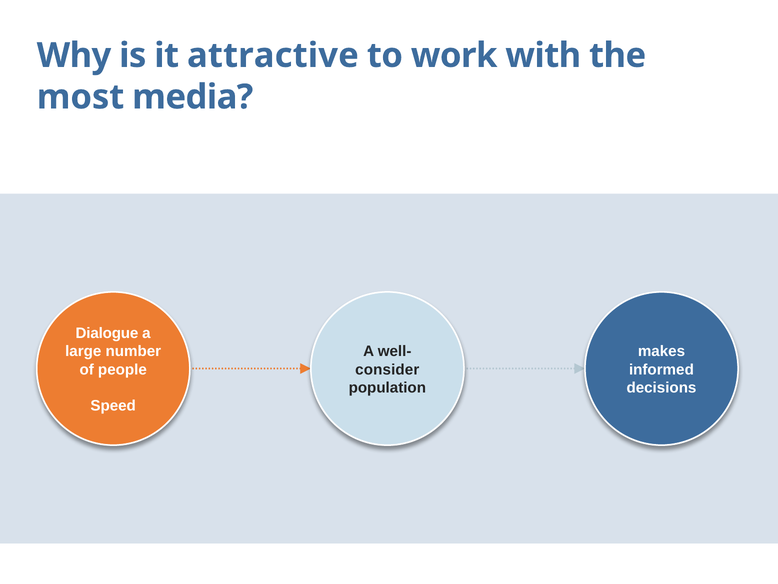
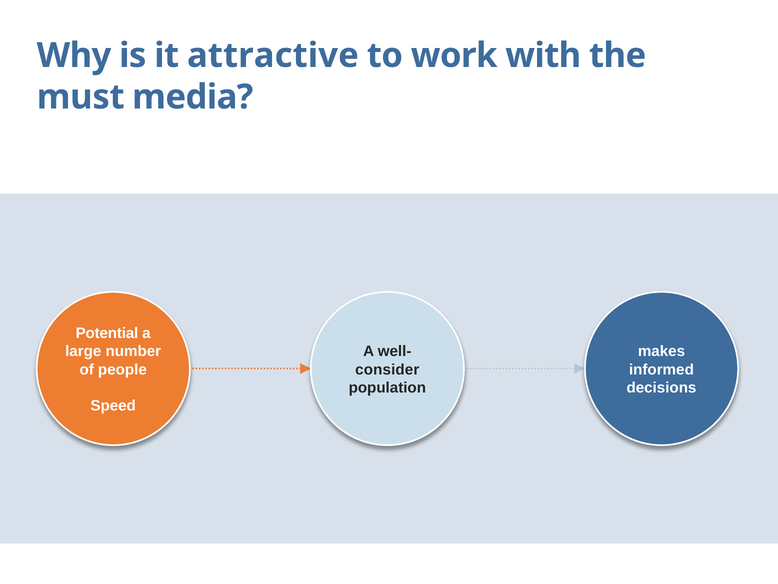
most: most -> must
Dialogue: Dialogue -> Potential
